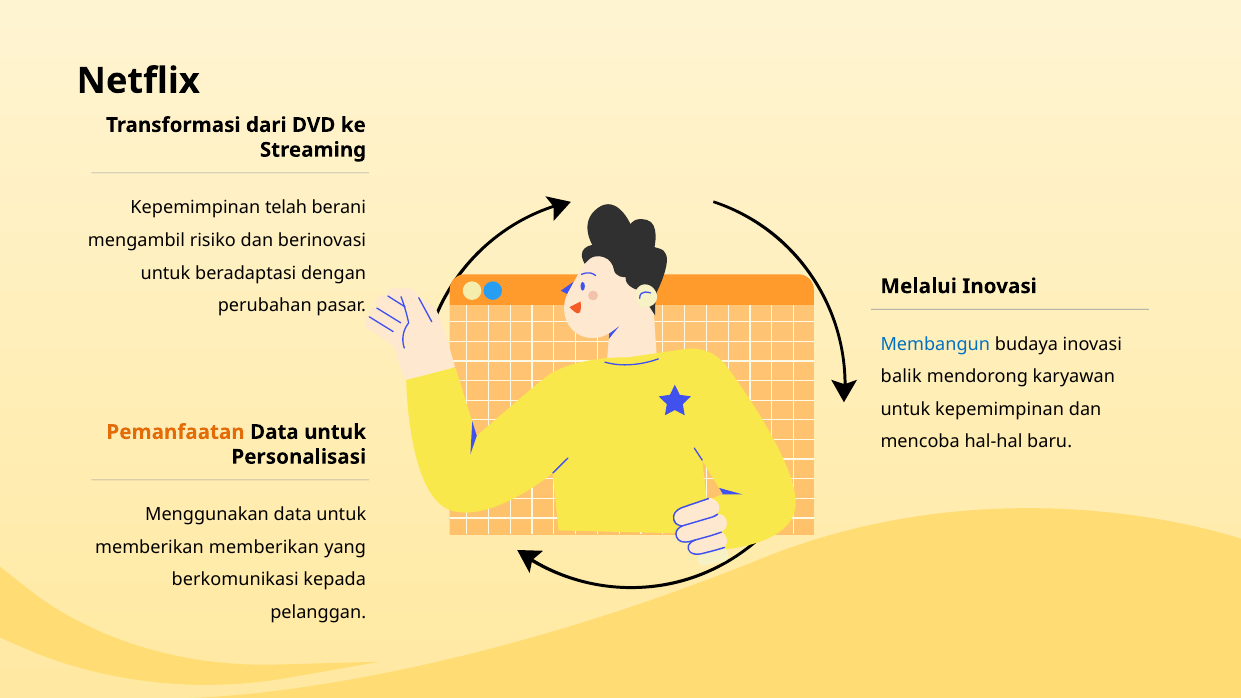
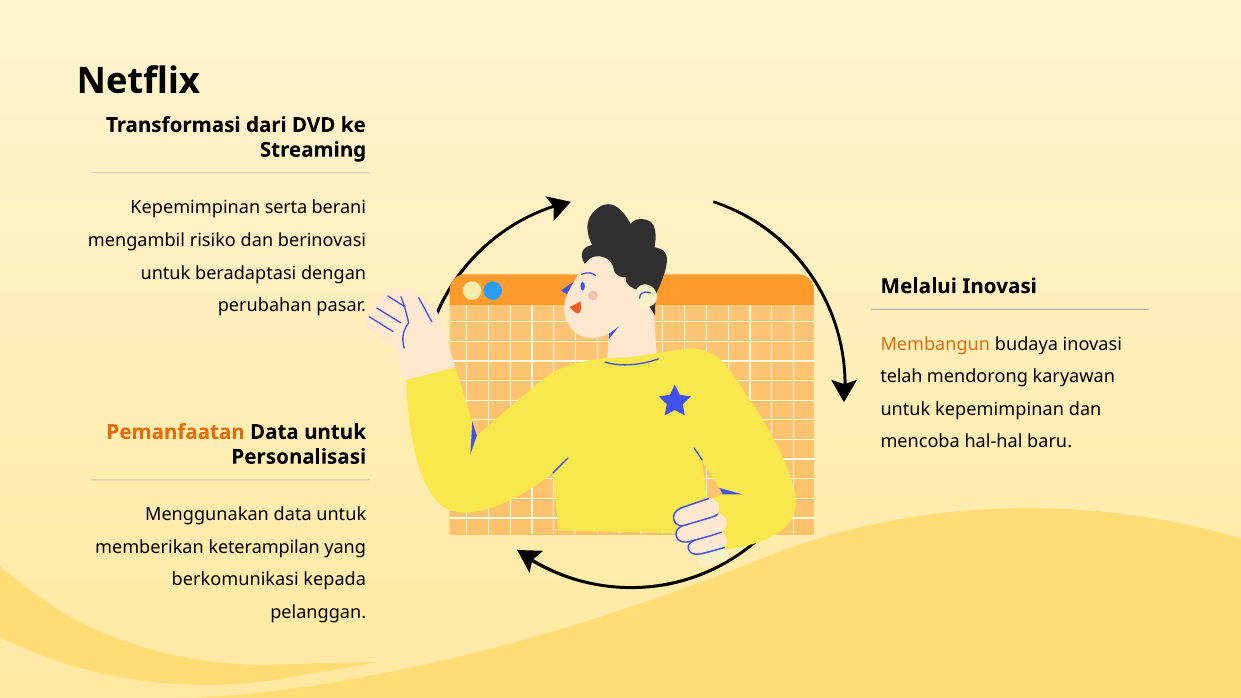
telah: telah -> serta
Membangun colour: blue -> orange
balik: balik -> telah
memberikan memberikan: memberikan -> keterampilan
